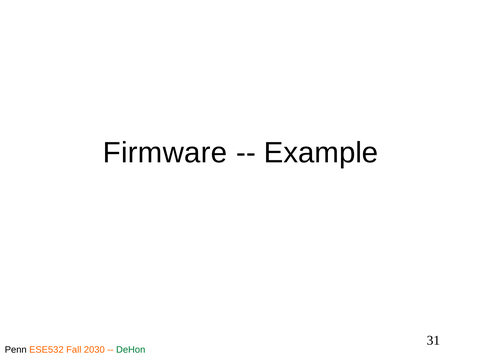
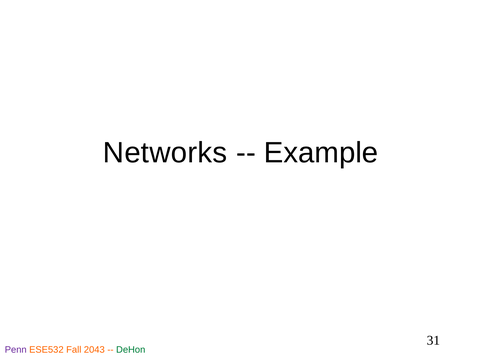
Firmware: Firmware -> Networks
Penn colour: black -> purple
2030: 2030 -> 2043
